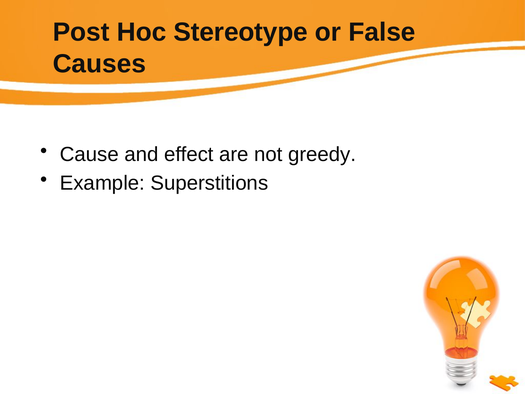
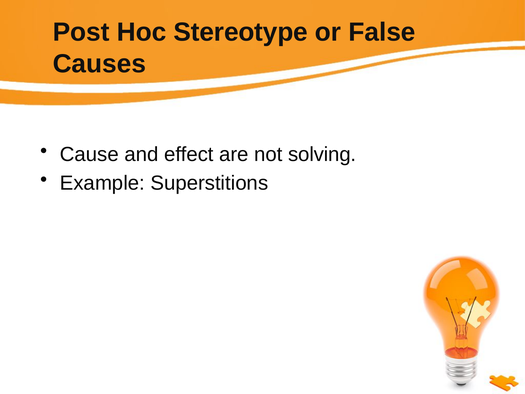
greedy: greedy -> solving
